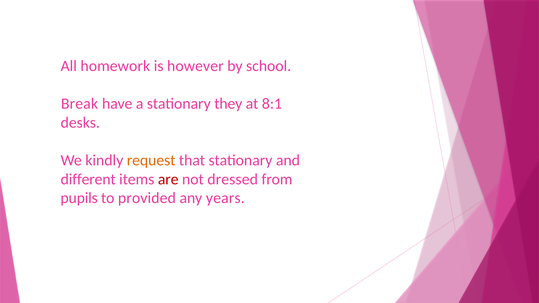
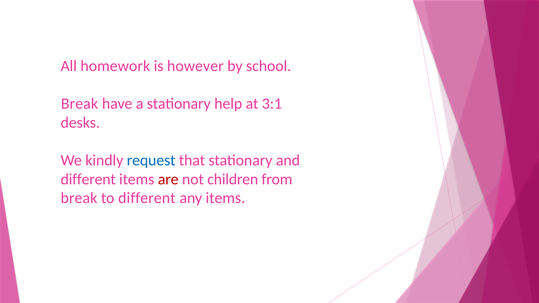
they: they -> help
8:1: 8:1 -> 3:1
request colour: orange -> blue
dressed: dressed -> children
pupils at (79, 198): pupils -> break
to provided: provided -> different
any years: years -> items
